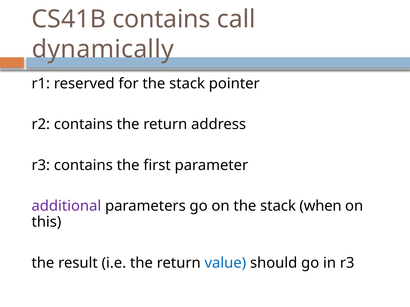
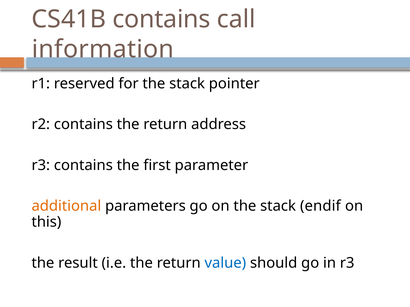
dynamically: dynamically -> information
additional colour: purple -> orange
when: when -> endif
